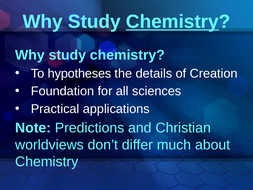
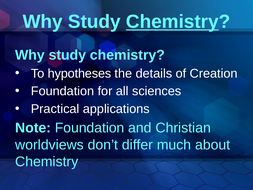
Note Predictions: Predictions -> Foundation
